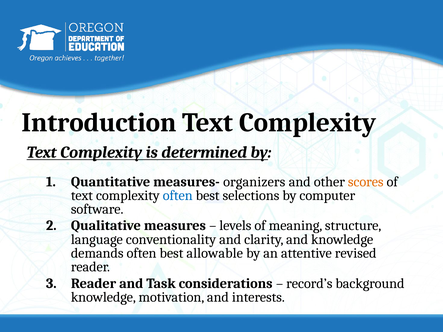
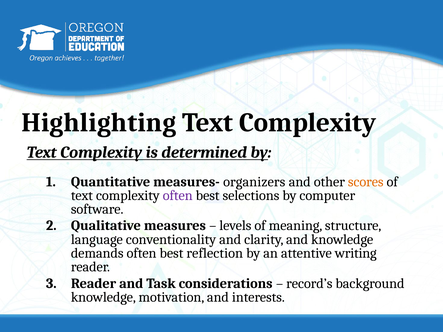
Introduction: Introduction -> Highlighting
often at (178, 196) colour: blue -> purple
allowable: allowable -> reflection
revised: revised -> writing
